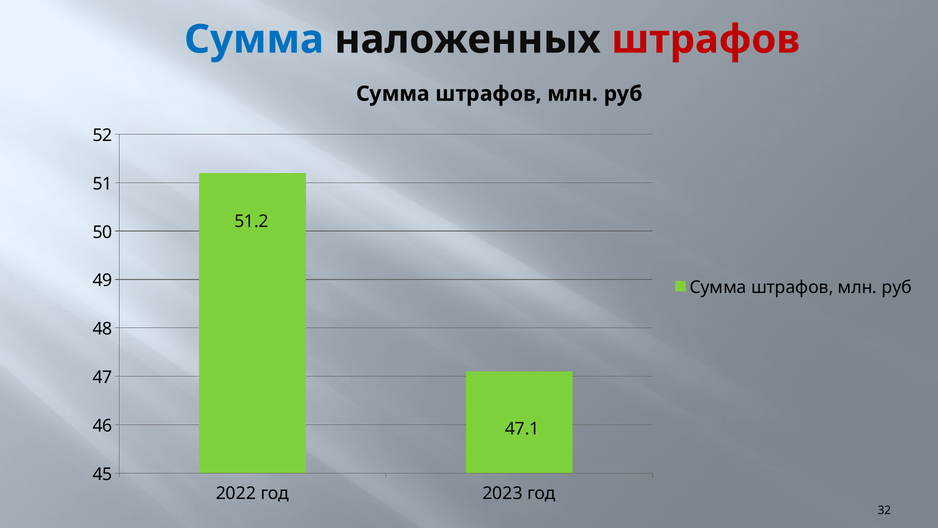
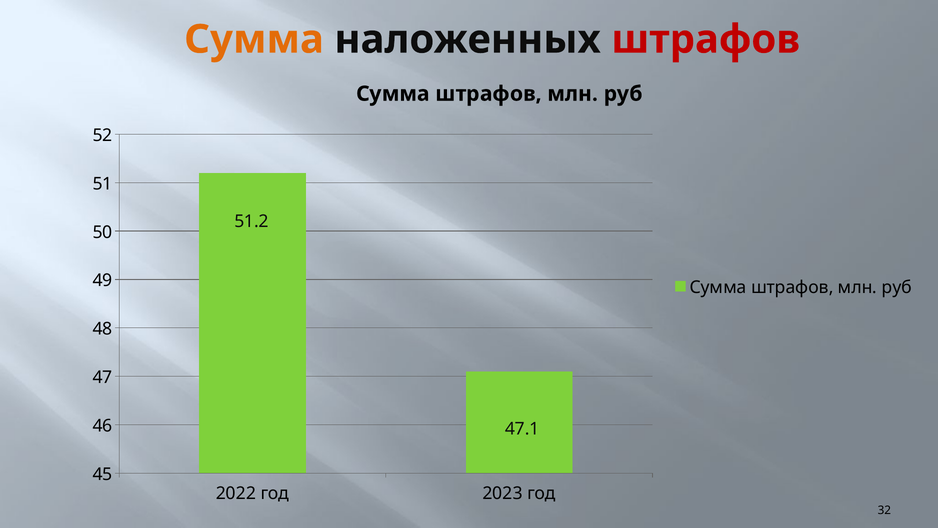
Сумма at (254, 39) colour: blue -> orange
